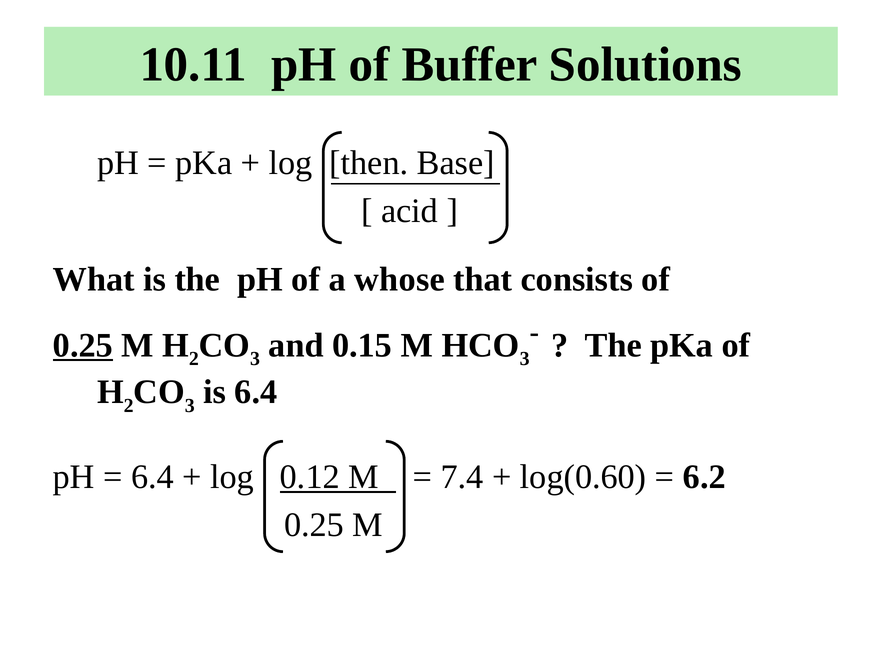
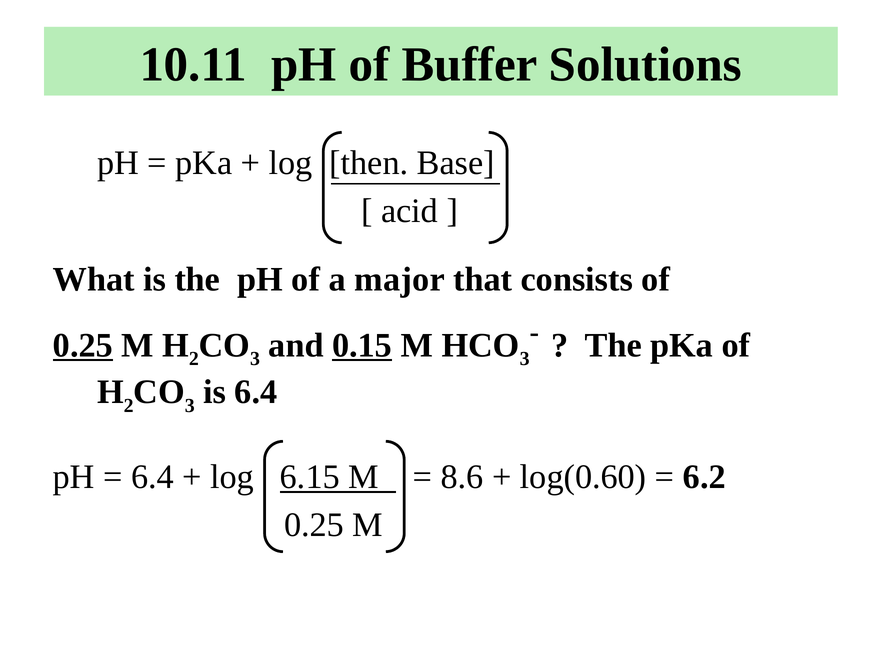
whose: whose -> major
0.15 underline: none -> present
0.12: 0.12 -> 6.15
7.4: 7.4 -> 8.6
